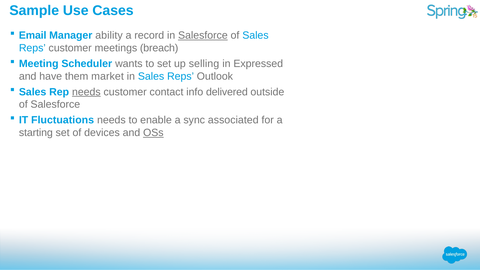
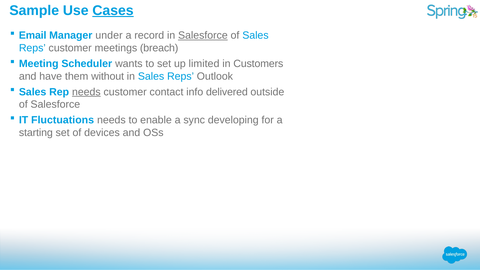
Cases underline: none -> present
ability: ability -> under
selling: selling -> limited
Expressed: Expressed -> Customers
market: market -> without
associated: associated -> developing
OSs underline: present -> none
